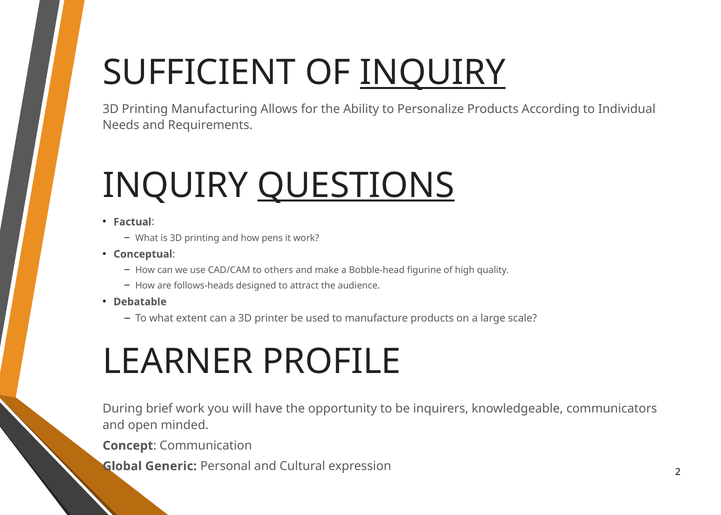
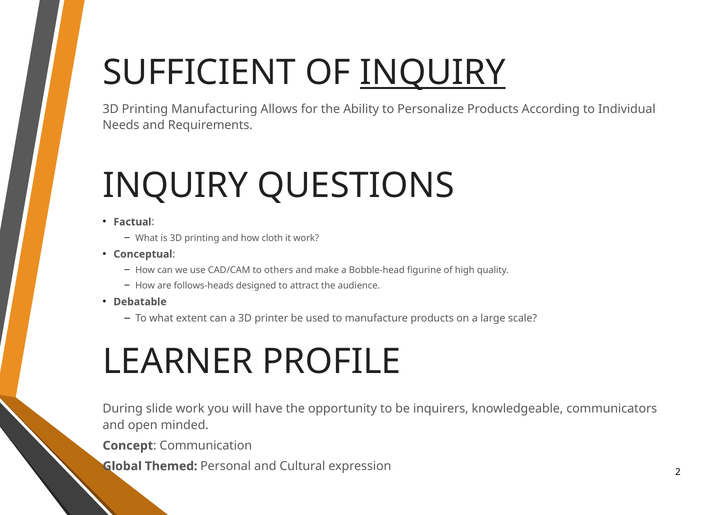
QUESTIONS underline: present -> none
pens: pens -> cloth
brief: brief -> slide
Generic: Generic -> Themed
